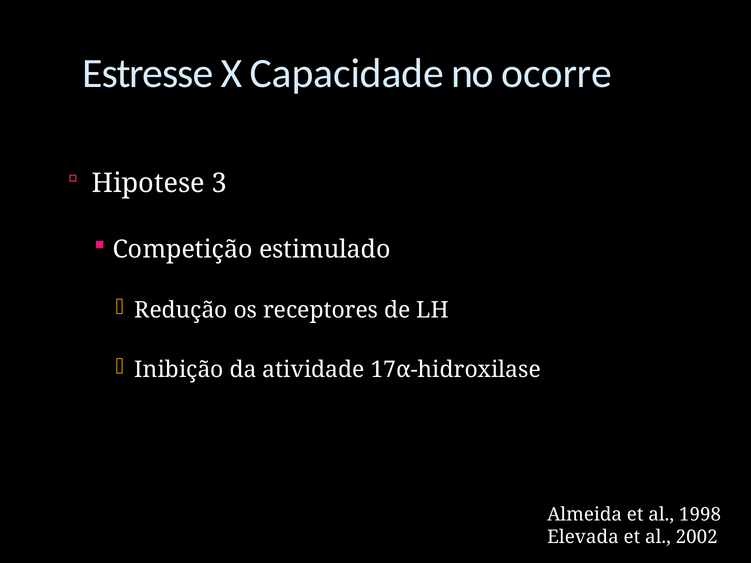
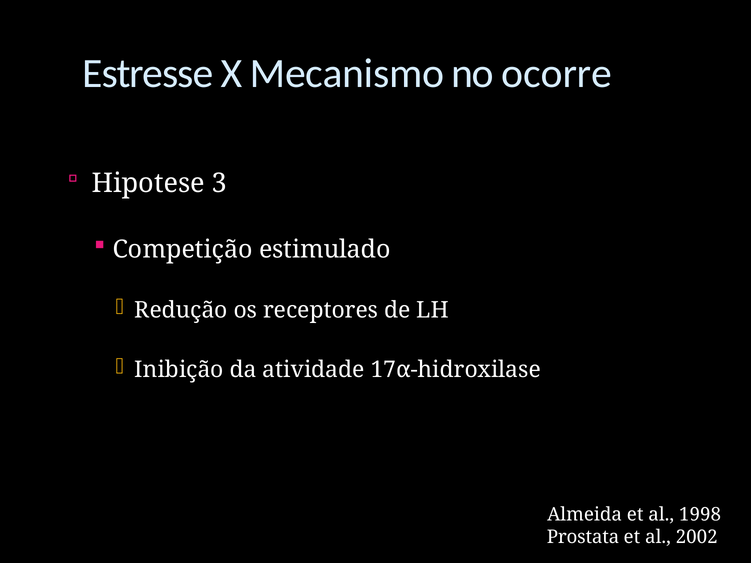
Capacidade: Capacidade -> Mecanismo
Elevada: Elevada -> Prostata
